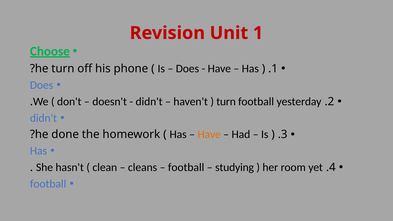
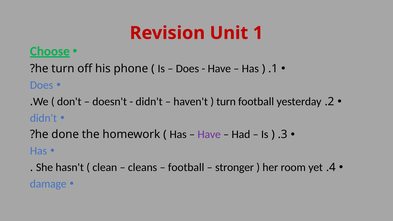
Have at (209, 134) colour: orange -> purple
studying: studying -> stronger
football at (48, 184): football -> damage
